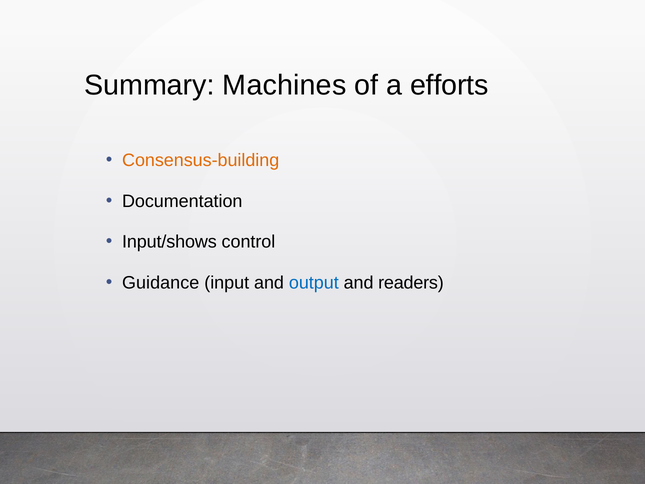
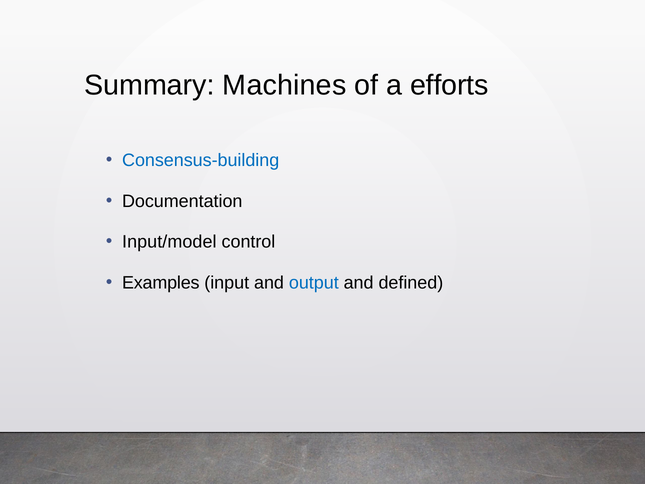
Consensus-building colour: orange -> blue
Input/shows: Input/shows -> Input/model
Guidance: Guidance -> Examples
readers: readers -> defined
